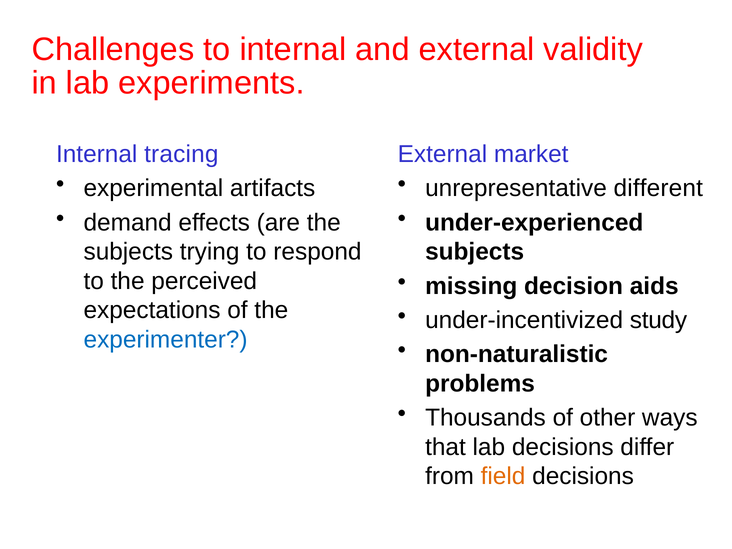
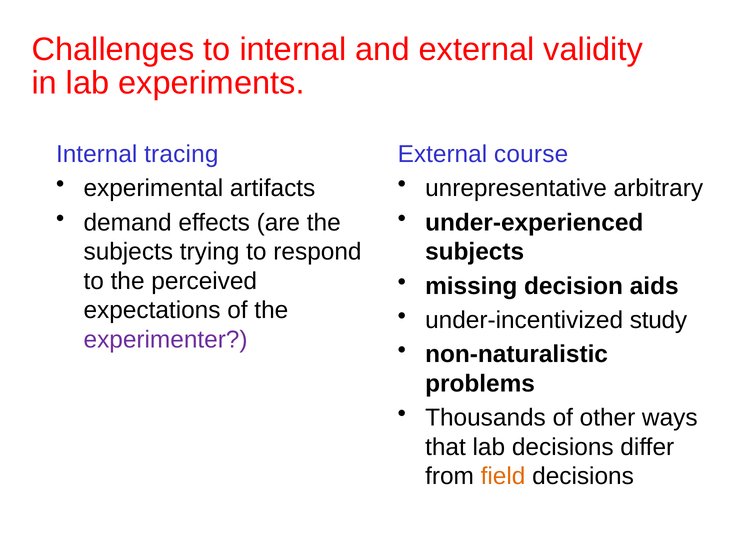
market: market -> course
different: different -> arbitrary
experimenter colour: blue -> purple
